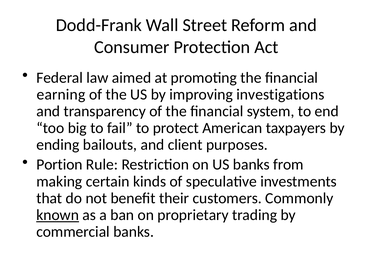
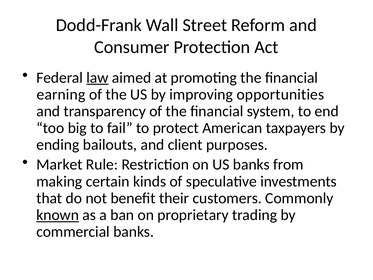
law underline: none -> present
investigations: investigations -> opportunities
Portion: Portion -> Market
